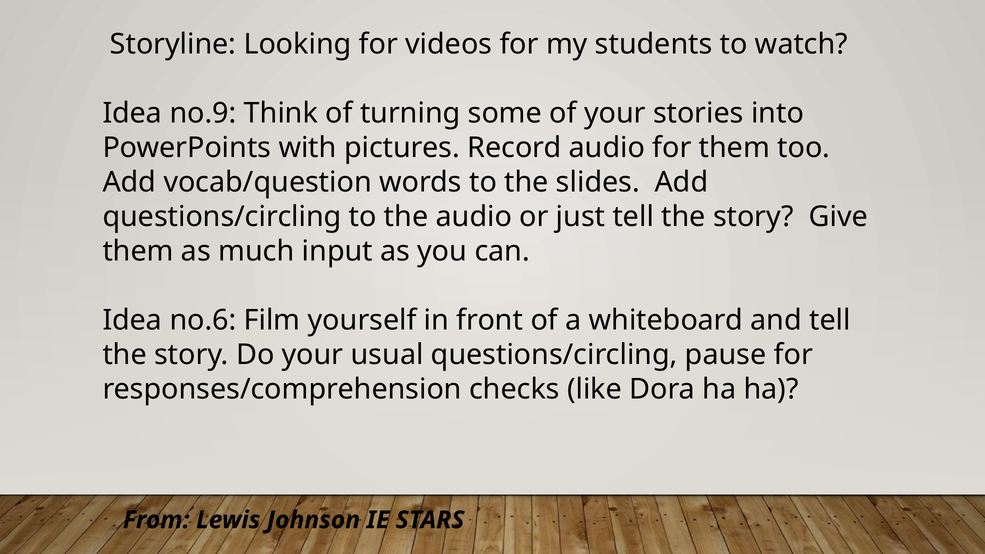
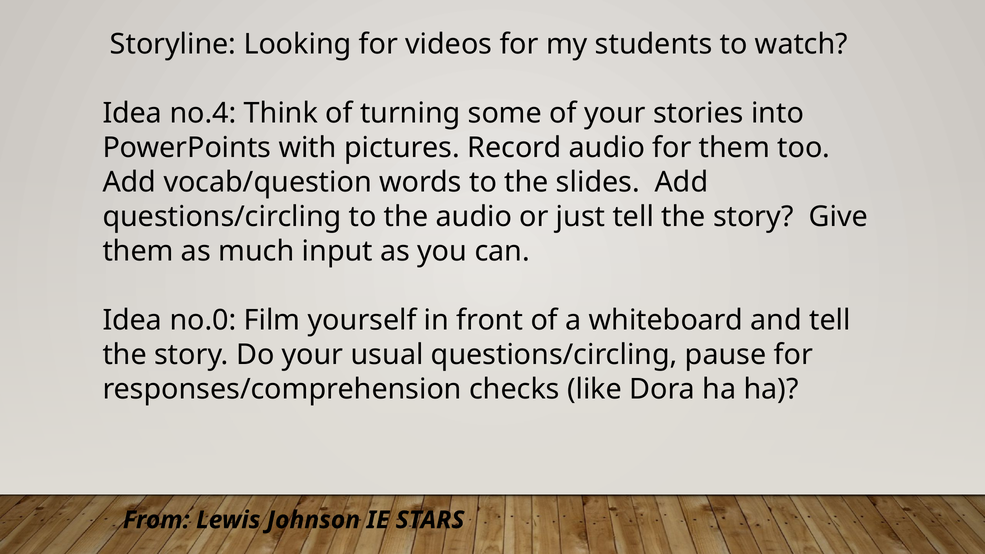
no.9: no.9 -> no.4
no.6: no.6 -> no.0
